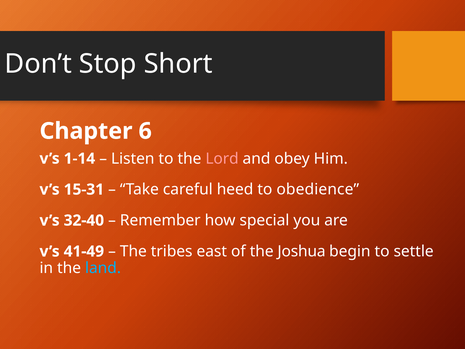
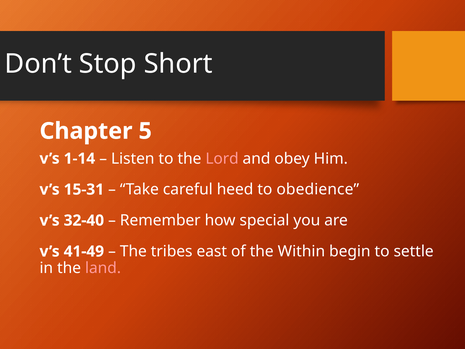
6: 6 -> 5
Joshua: Joshua -> Within
land colour: light blue -> pink
